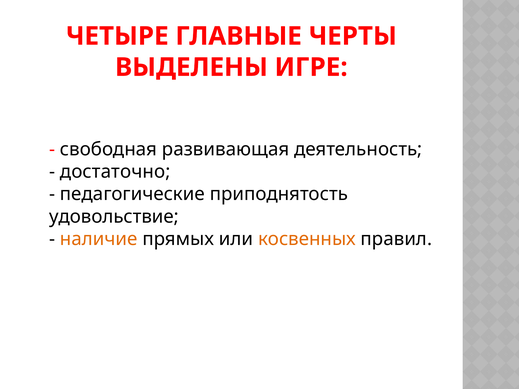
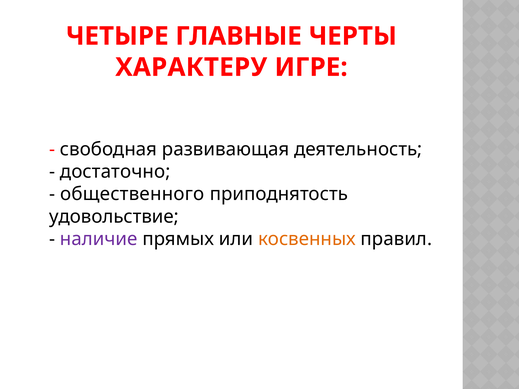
ВЫДЕЛЕНЫ: ВЫДЕЛЕНЫ -> ХАРАКТЕРУ
педагогические: педагогические -> общественного
наличие colour: orange -> purple
